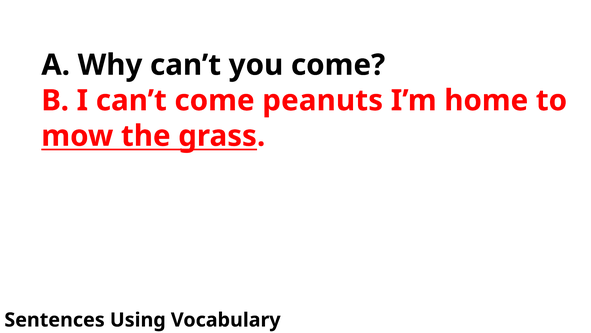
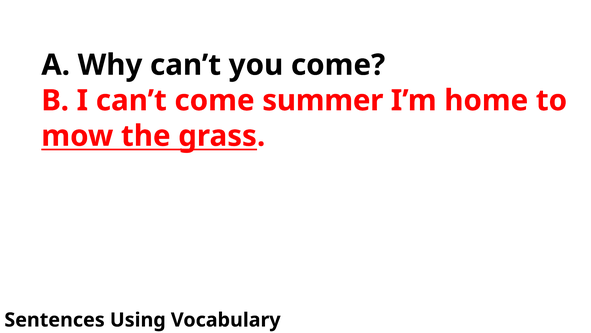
peanuts: peanuts -> summer
